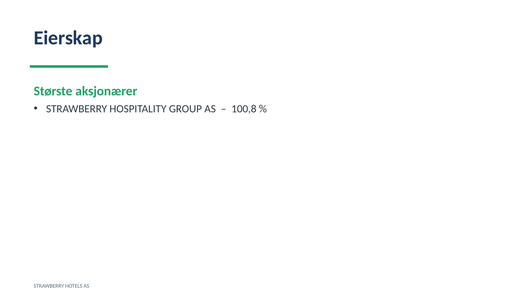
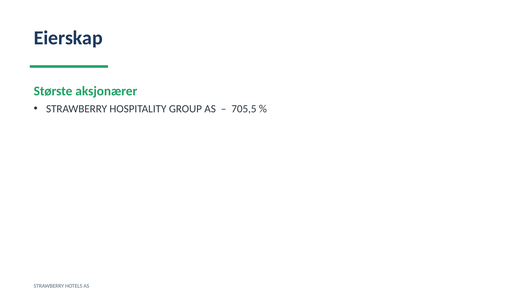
100,8: 100,8 -> 705,5
